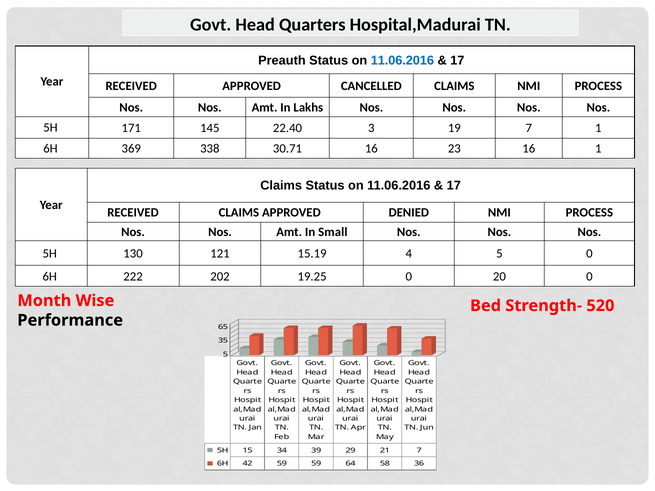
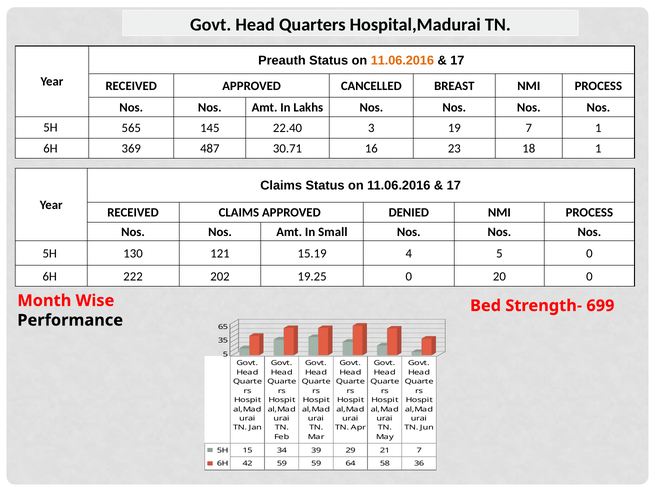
11.06.2016 at (402, 60) colour: blue -> orange
CANCELLED CLAIMS: CLAIMS -> BREAST
171: 171 -> 565
338: 338 -> 487
23 16: 16 -> 18
520: 520 -> 699
